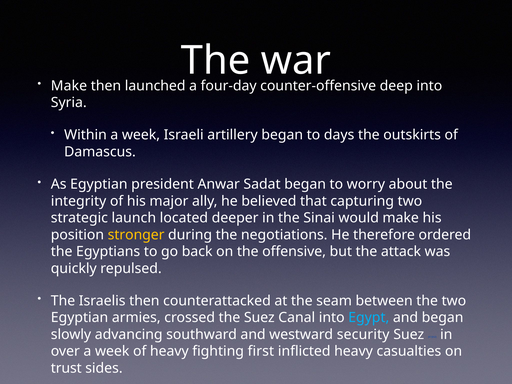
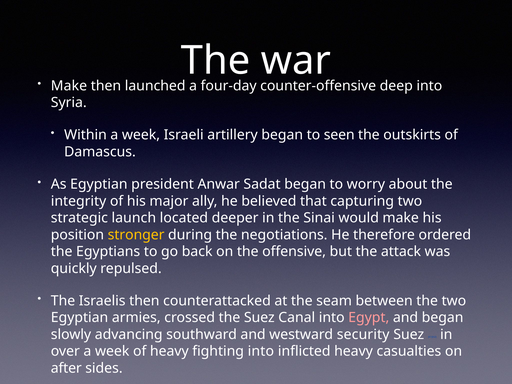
days: days -> seen
Egypt colour: light blue -> pink
fighting first: first -> into
trust: trust -> after
